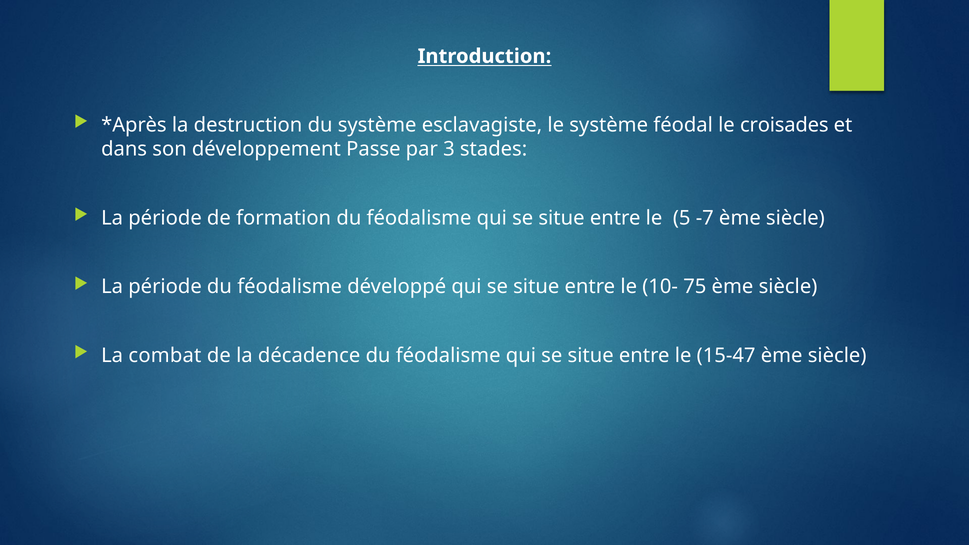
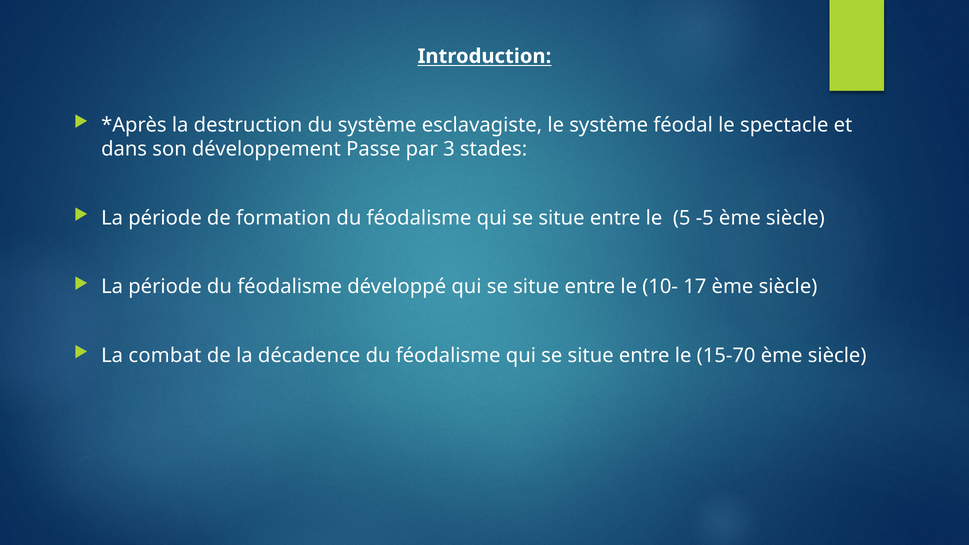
croisades: croisades -> spectacle
-7: -7 -> -5
75: 75 -> 17
15-47: 15-47 -> 15-70
